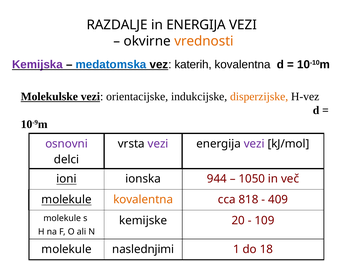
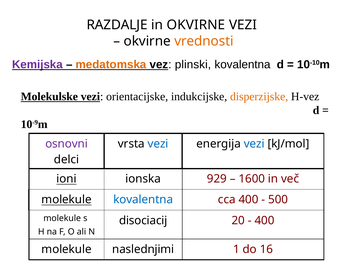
in ENERGIJA: ENERGIJA -> OKVIRNE
medatomska colour: blue -> orange
katerih: katerih -> plinski
vezi at (158, 143) colour: purple -> blue
vezi at (254, 143) colour: purple -> blue
944: 944 -> 929
1050: 1050 -> 1600
kovalentna at (143, 199) colour: orange -> blue
cca 818: 818 -> 400
409: 409 -> 500
kemijske: kemijske -> disociacij
109 at (264, 220): 109 -> 400
18: 18 -> 16
